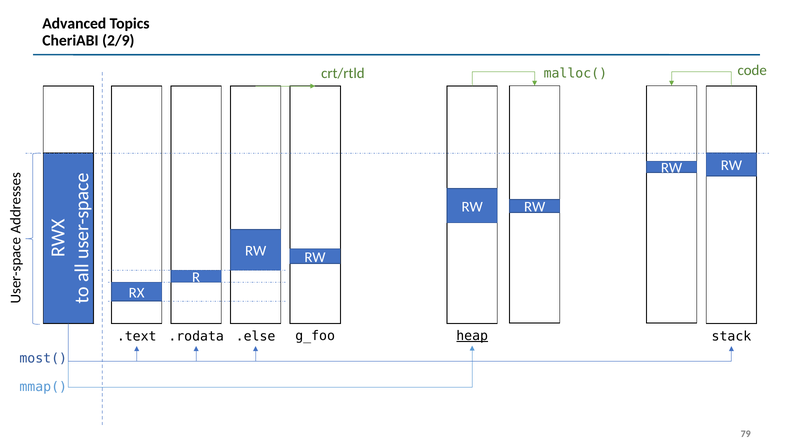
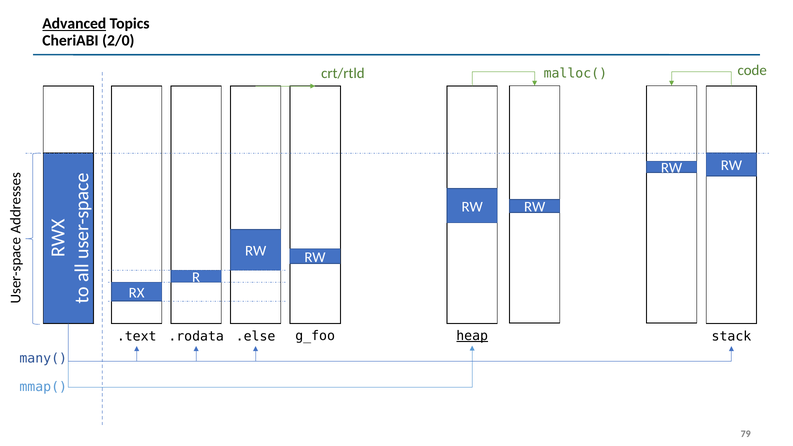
Advanced underline: none -> present
2/9: 2/9 -> 2/0
most(: most( -> many(
